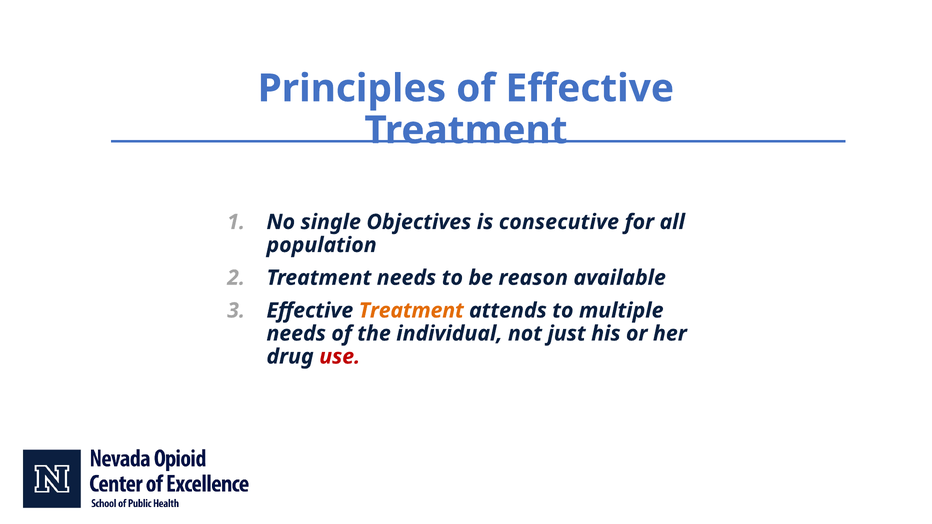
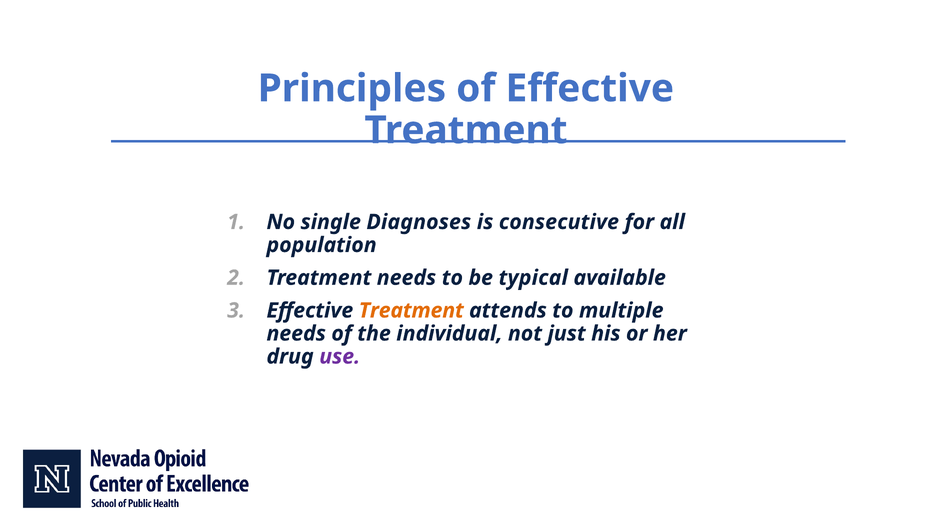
Objectives: Objectives -> Diagnoses
reason: reason -> typical
use colour: red -> purple
